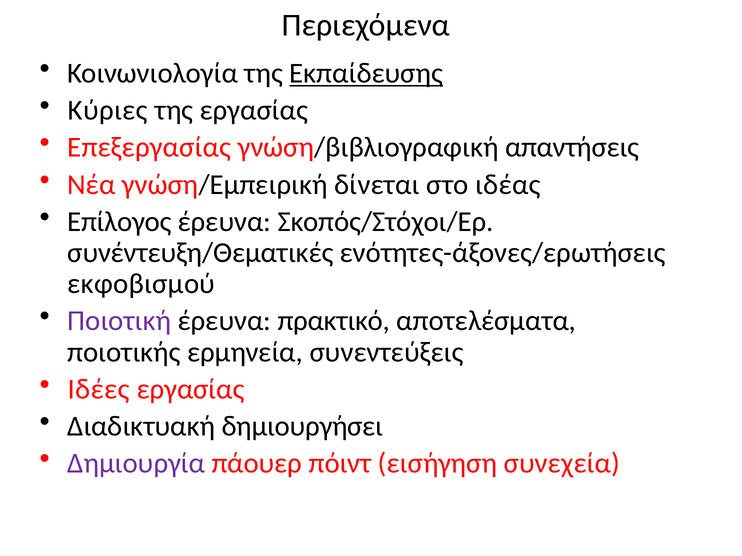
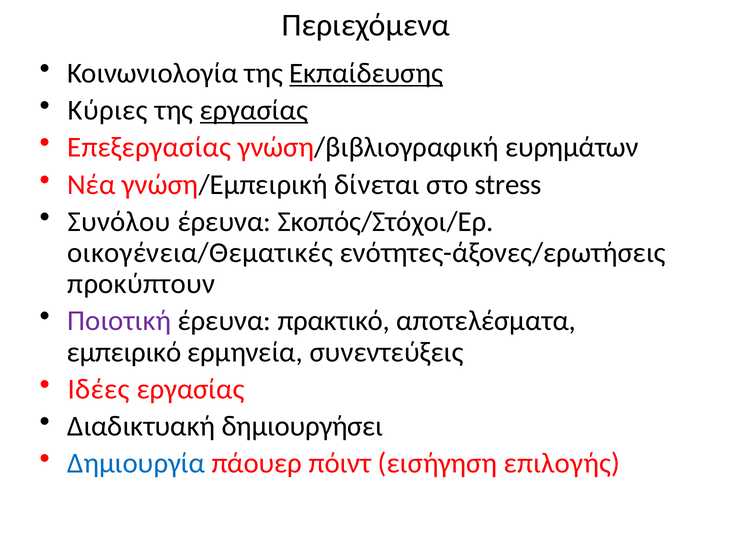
εργασίας at (254, 111) underline: none -> present
απαντήσεις: απαντήσεις -> ευρημάτων
ιδέας: ιδέας -> stress
Επίλογος: Επίλογος -> Συνόλου
συνέντευξη/Θεματικές: συνέντευξη/Θεματικές -> οικογένεια/Θεματικές
εκφοβισμού: εκφοβισμού -> προκύπτουν
ποιοτικής: ποιοτικής -> εμπειρικό
Δημιουργία colour: purple -> blue
συνεχεία: συνεχεία -> επιλογής
